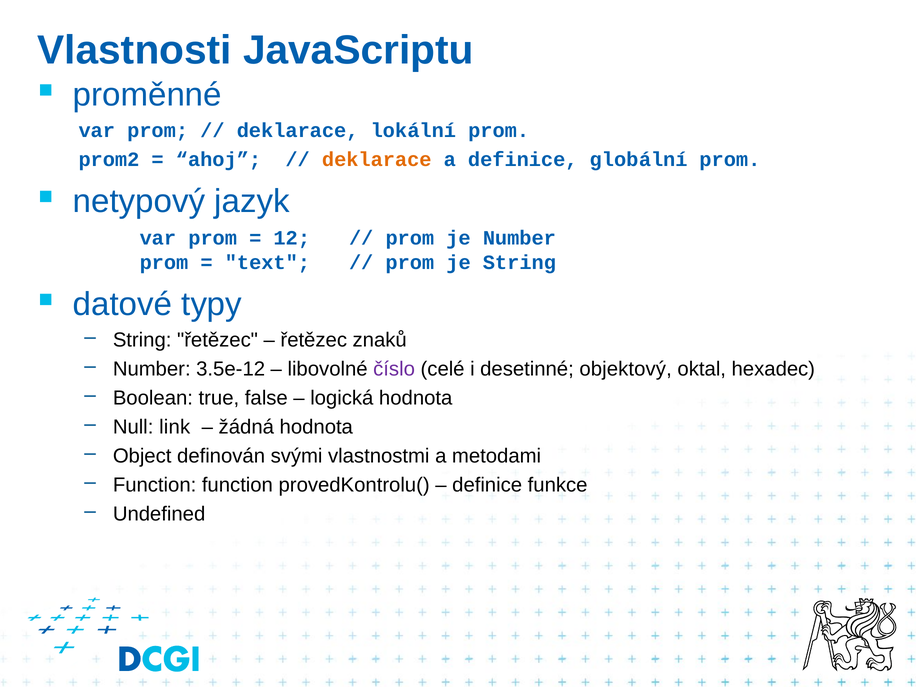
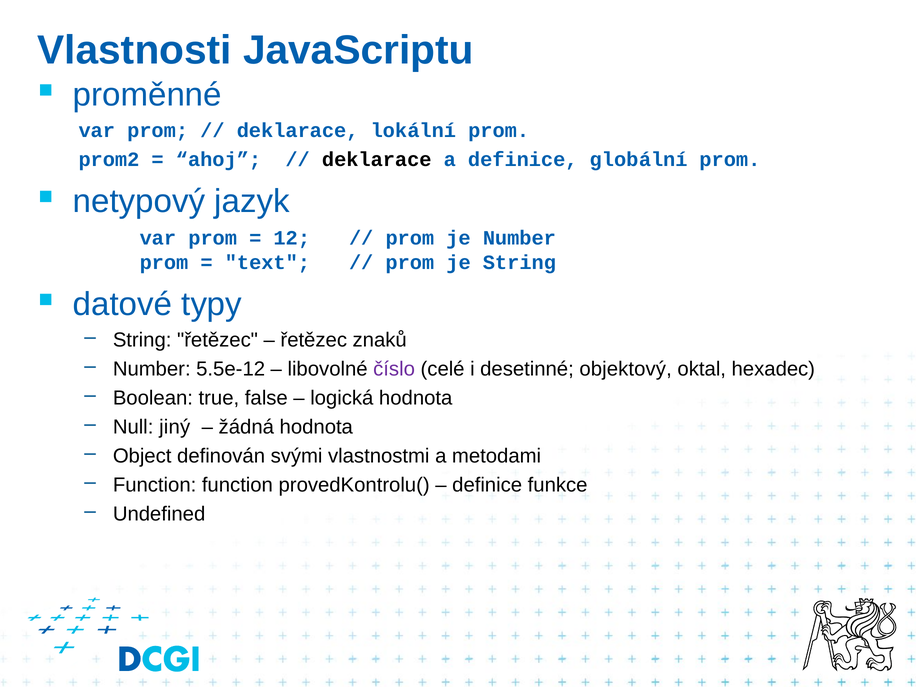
deklarace at (377, 159) colour: orange -> black
3.5e-12: 3.5e-12 -> 5.5e-12
link: link -> jiný
